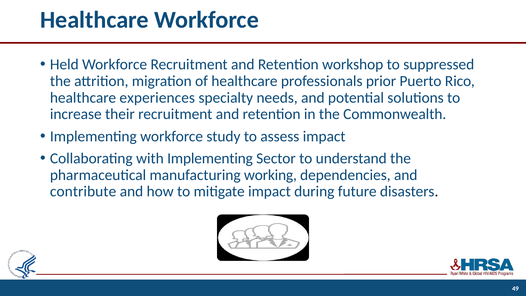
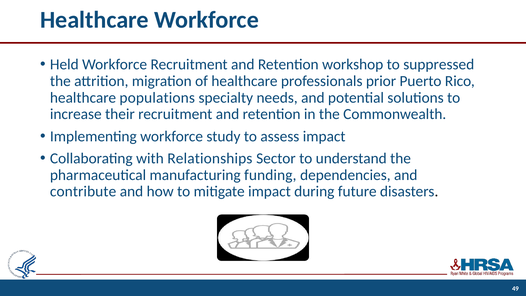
experiences: experiences -> populations
with Implementing: Implementing -> Relationships
working: working -> funding
